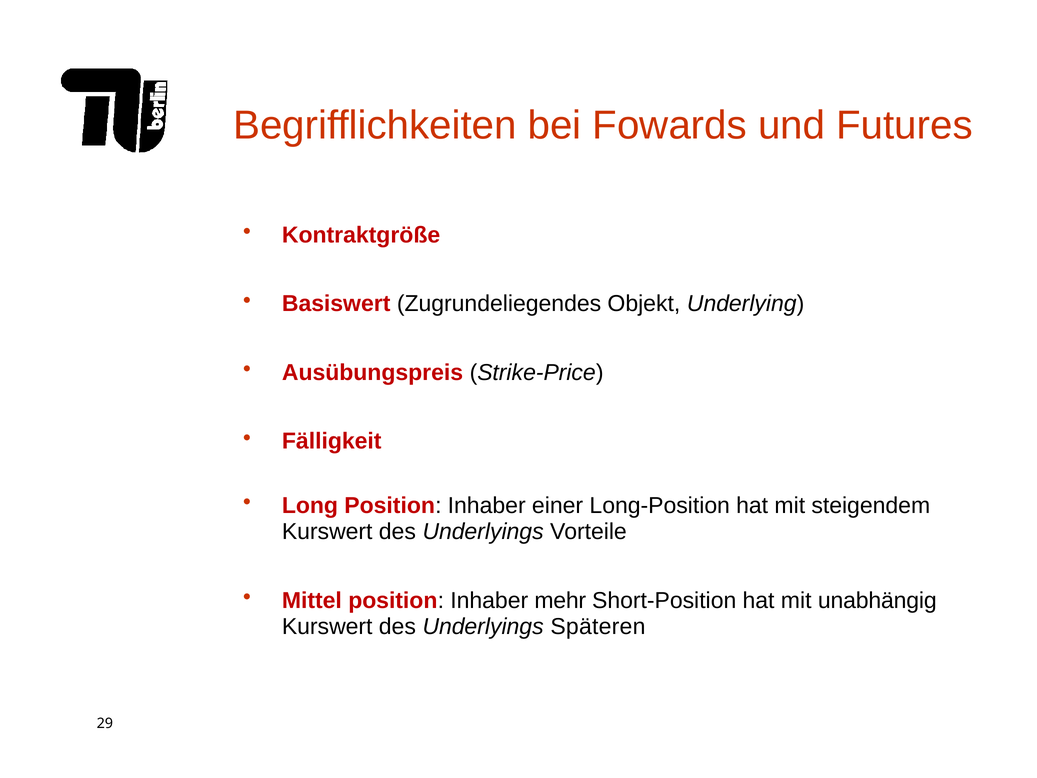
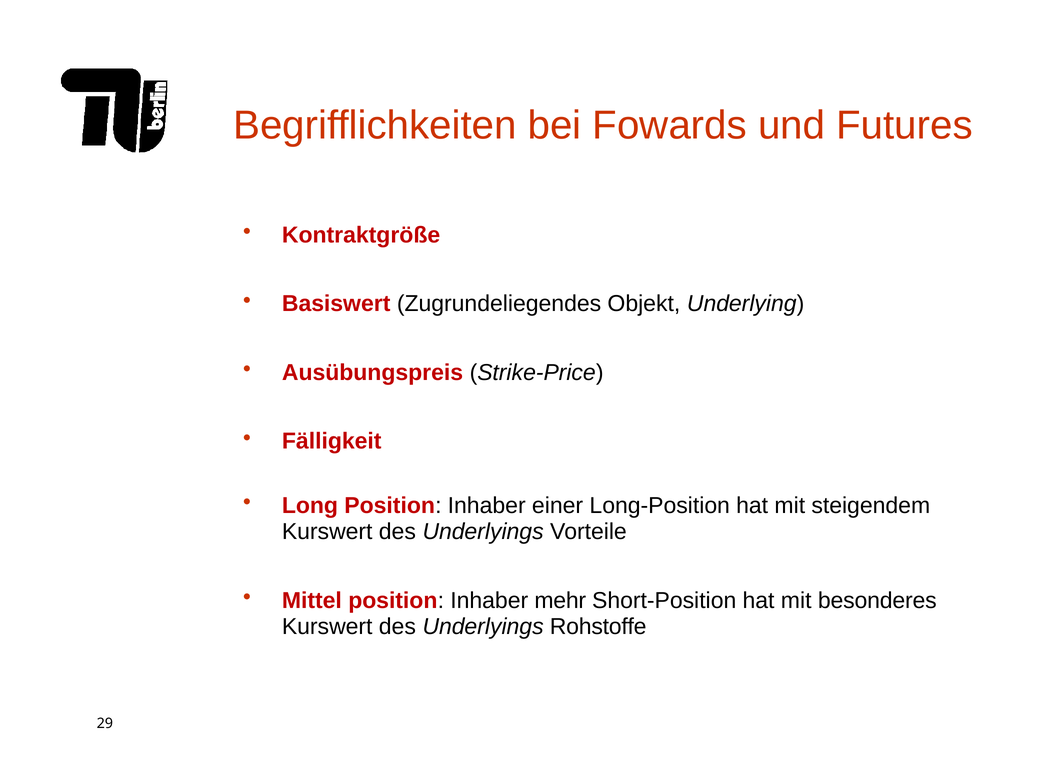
unabhängig: unabhängig -> besonderes
Späteren: Späteren -> Rohstoffe
